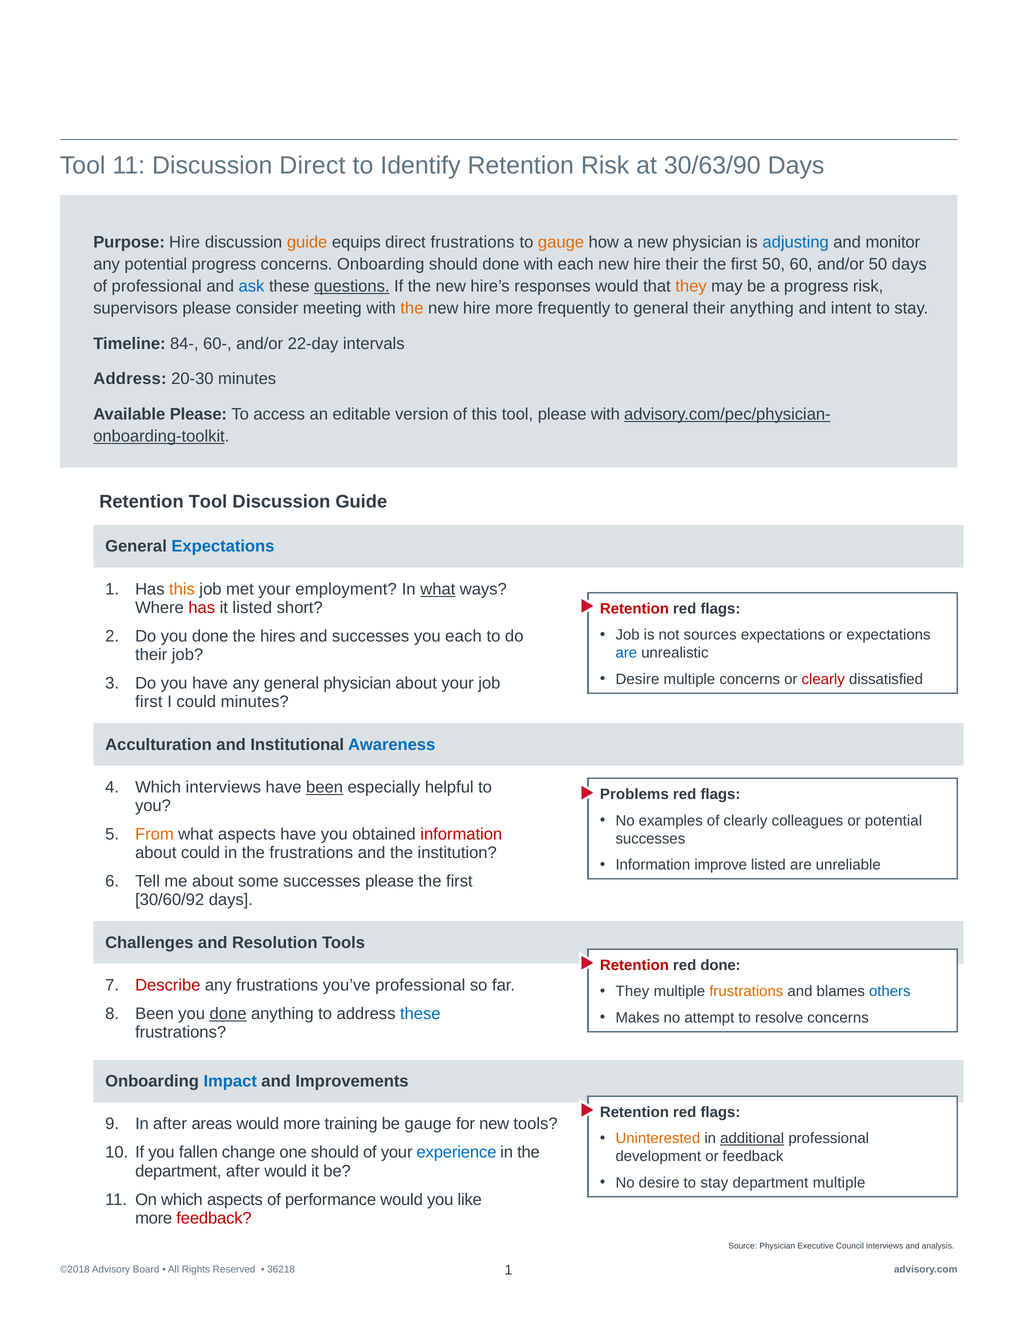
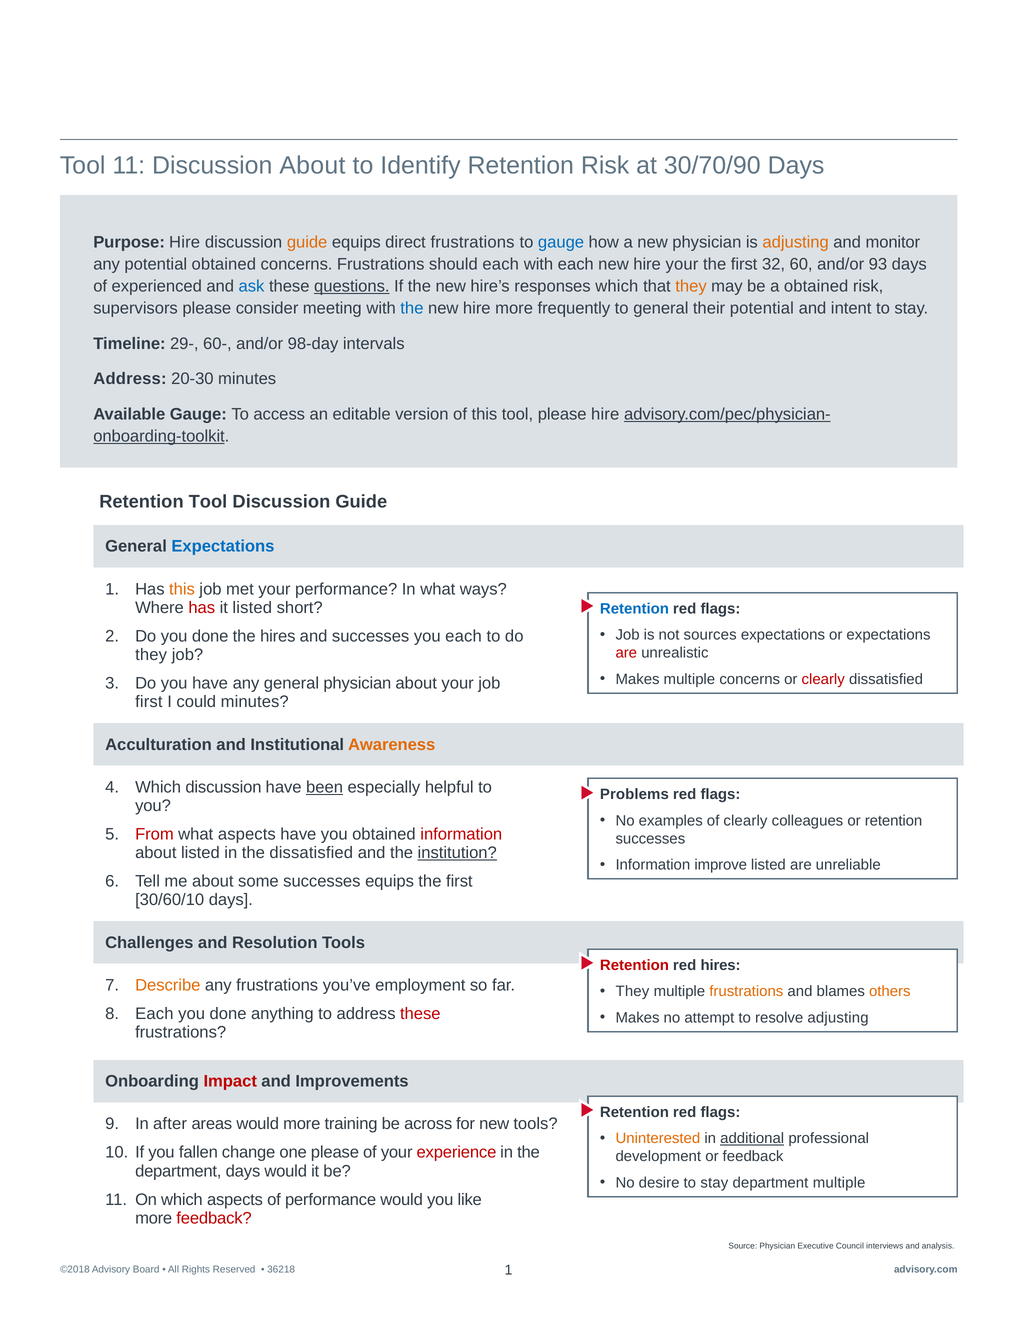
Discussion Direct: Direct -> About
30/63/90: 30/63/90 -> 30/70/90
gauge at (561, 242) colour: orange -> blue
adjusting at (796, 242) colour: blue -> orange
potential progress: progress -> obtained
concerns Onboarding: Onboarding -> Frustrations
should done: done -> each
hire their: their -> your
first 50: 50 -> 32
and/or 50: 50 -> 93
of professional: professional -> experienced
responses would: would -> which
a progress: progress -> obtained
the at (412, 308) colour: orange -> blue
their anything: anything -> potential
84-: 84- -> 29-
22-day: 22-day -> 98-day
Available Please: Please -> Gauge
please with: with -> hire
your employment: employment -> performance
what at (438, 589) underline: present -> none
Retention at (634, 608) colour: red -> blue
are at (626, 653) colour: blue -> red
their at (151, 654): their -> they
Desire at (637, 679): Desire -> Makes
Awareness colour: blue -> orange
Which interviews: interviews -> discussion
or potential: potential -> retention
From colour: orange -> red
about could: could -> listed
the frustrations: frustrations -> dissatisfied
institution underline: none -> present
successes please: please -> equips
30/60/92: 30/60/92 -> 30/60/10
red done: done -> hires
Describe colour: red -> orange
you’ve professional: professional -> employment
others colour: blue -> orange
Been at (154, 1013): Been -> Each
done at (228, 1013) underline: present -> none
these at (420, 1013) colour: blue -> red
resolve concerns: concerns -> adjusting
Impact colour: blue -> red
be gauge: gauge -> across
one should: should -> please
experience colour: blue -> red
department after: after -> days
